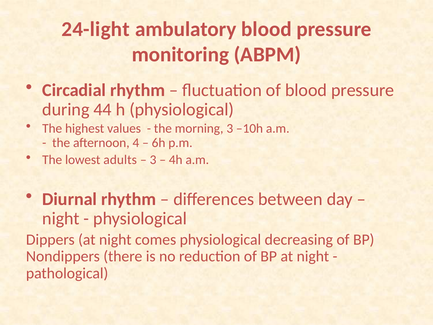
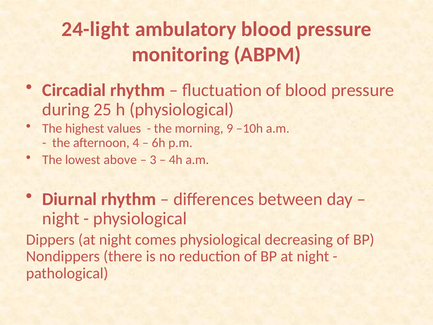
44: 44 -> 25
morning 3: 3 -> 9
adults: adults -> above
